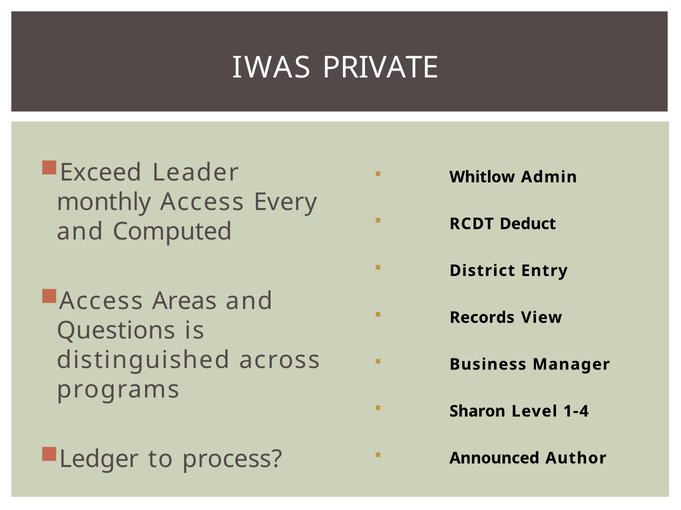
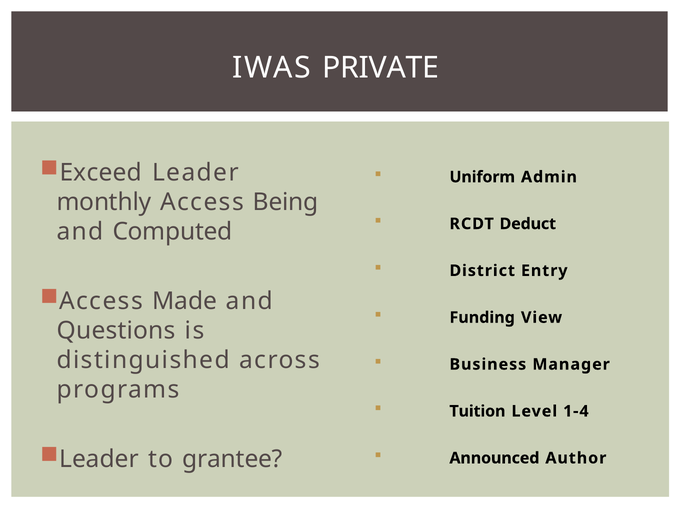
Whitlow: Whitlow -> Uniform
Every: Every -> Being
Areas: Areas -> Made
Records: Records -> Funding
Sharon: Sharon -> Tuition
Ledger at (99, 460): Ledger -> Leader
process: process -> grantee
